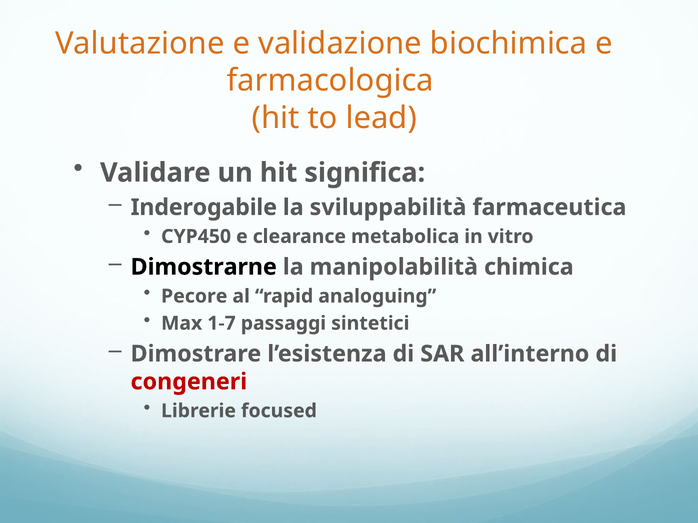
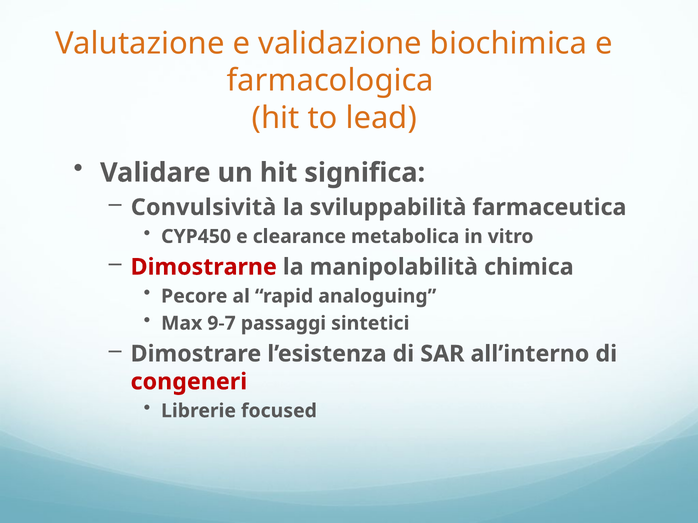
Inderogabile: Inderogabile -> Convulsività
Dimostrarne colour: black -> red
1-7: 1-7 -> 9-7
